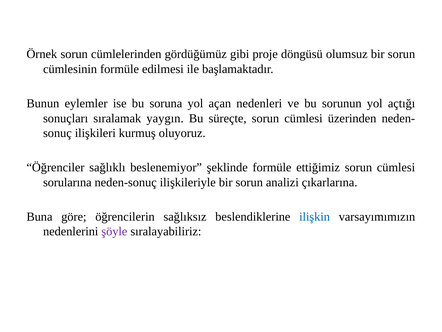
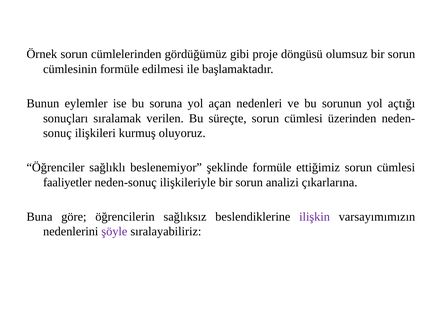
yaygın: yaygın -> verilen
sorularına: sorularına -> faaliyetler
ilişkin colour: blue -> purple
